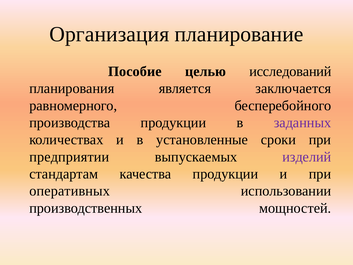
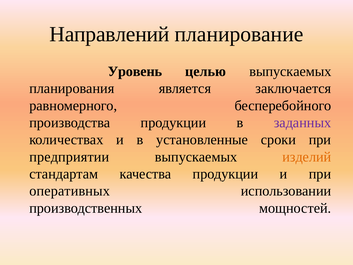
Организация: Организация -> Направлений
Пособие: Пособие -> Уровень
целью исследований: исследований -> выпускаемых
изделий colour: purple -> orange
